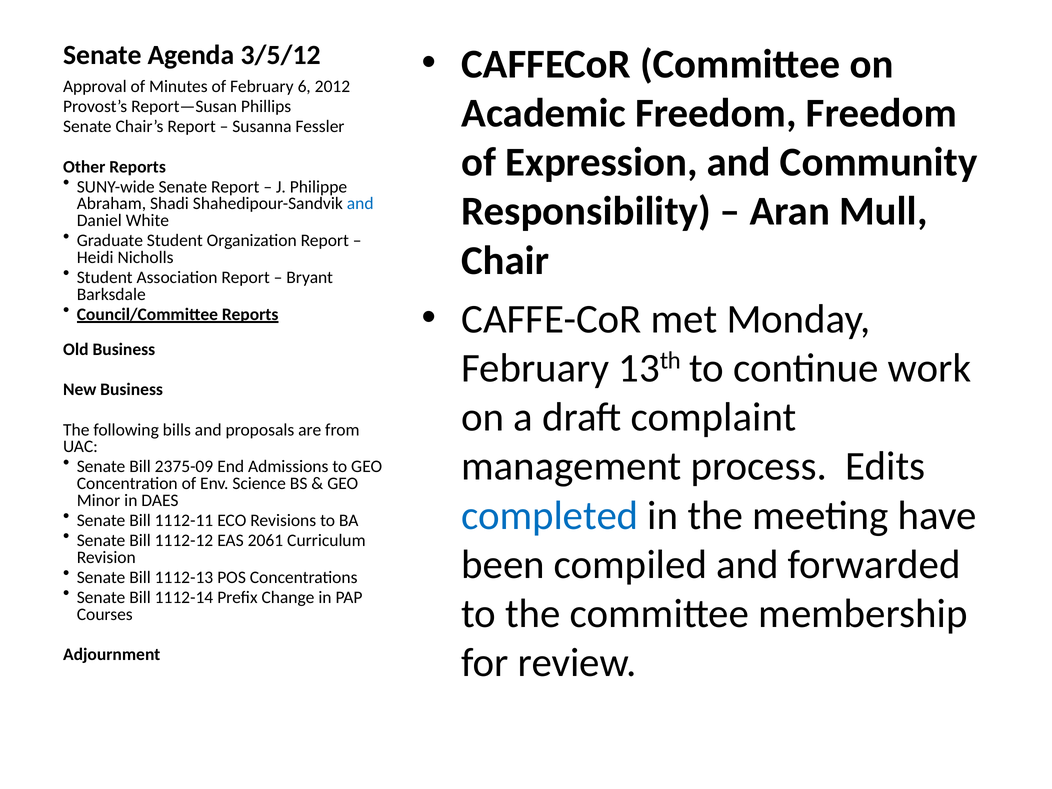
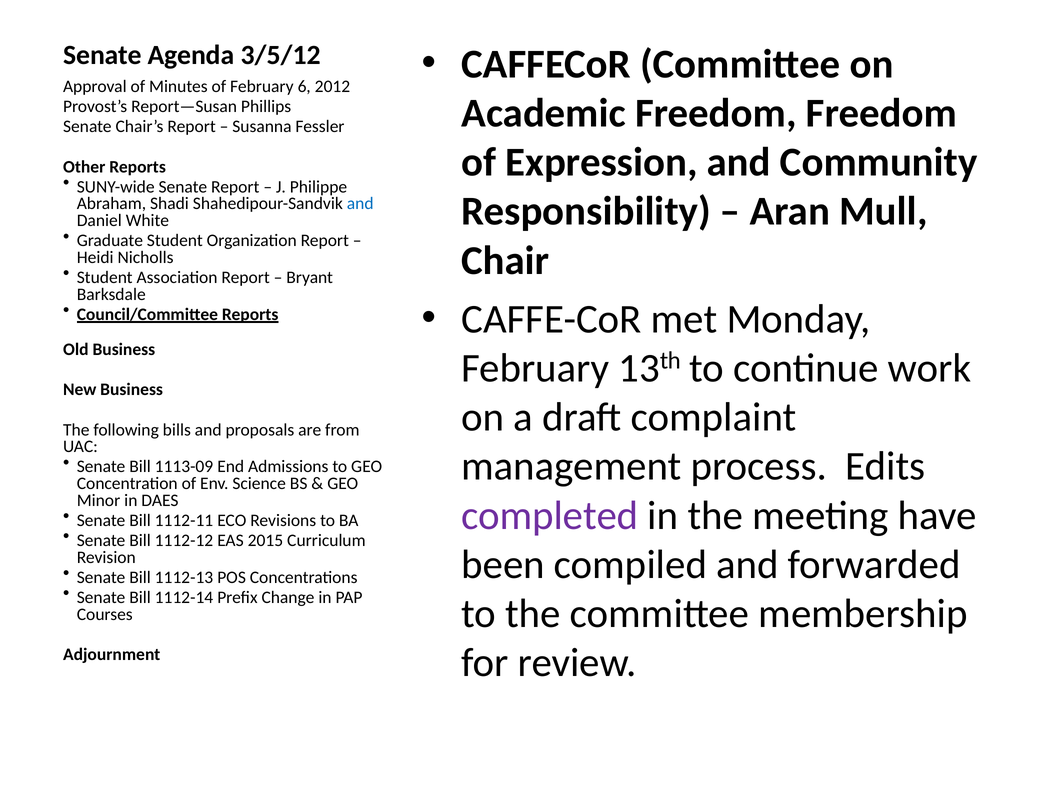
2375-09: 2375-09 -> 1113-09
completed colour: blue -> purple
2061: 2061 -> 2015
